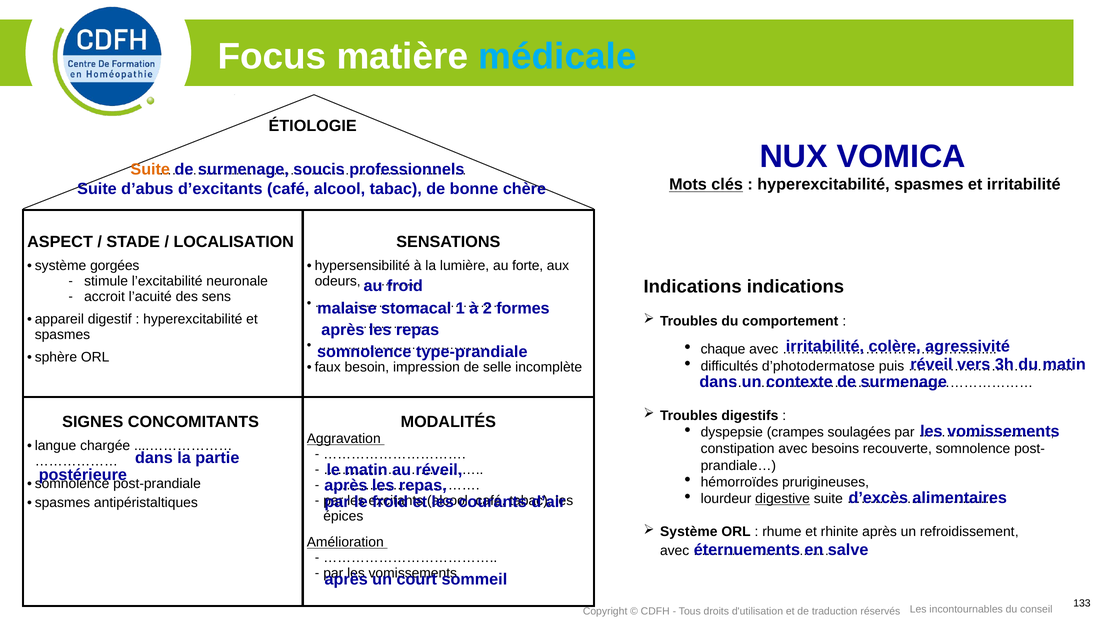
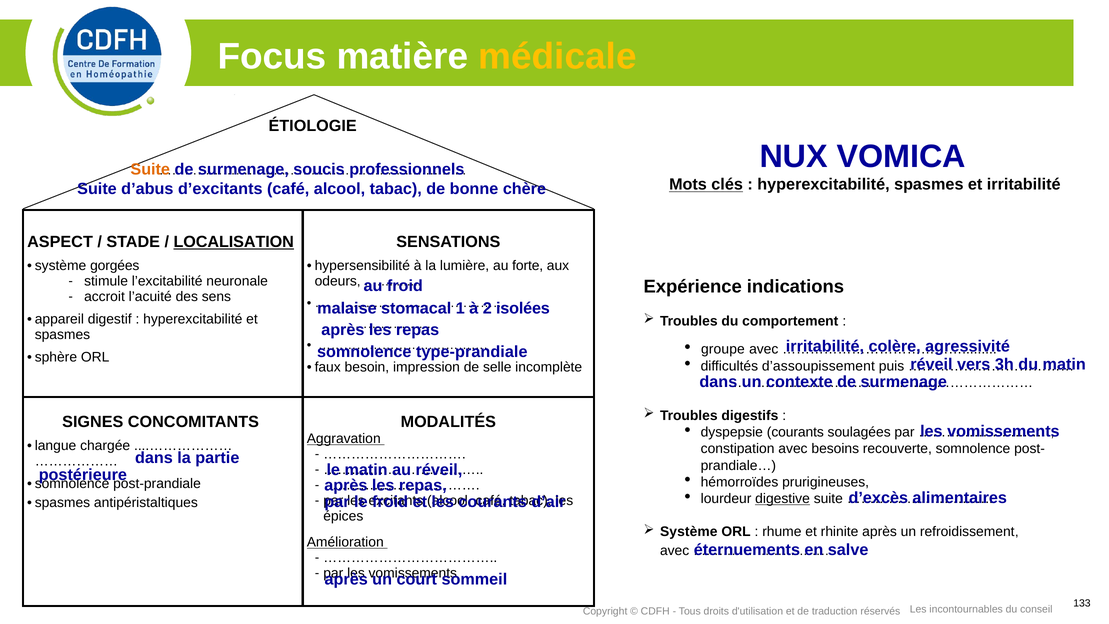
médicale colour: light blue -> yellow
LOCALISATION underline: none -> present
Indications at (693, 287): Indications -> Expérience
formes: formes -> isolées
chaque: chaque -> groupe
d’photodermatose: d’photodermatose -> d’assoupissement
dyspepsie crampes: crampes -> courants
